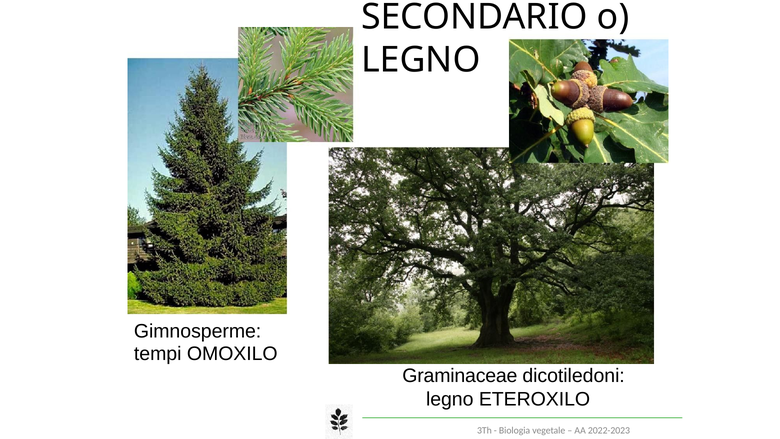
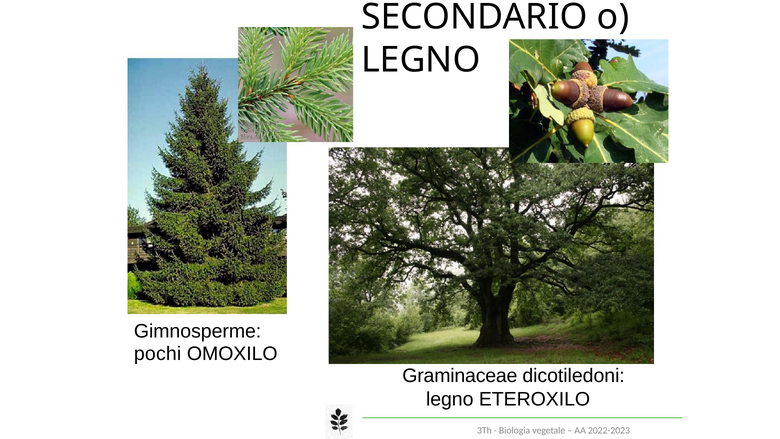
tempi: tempi -> pochi
